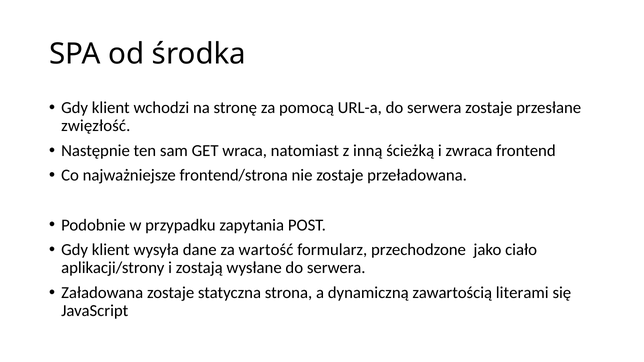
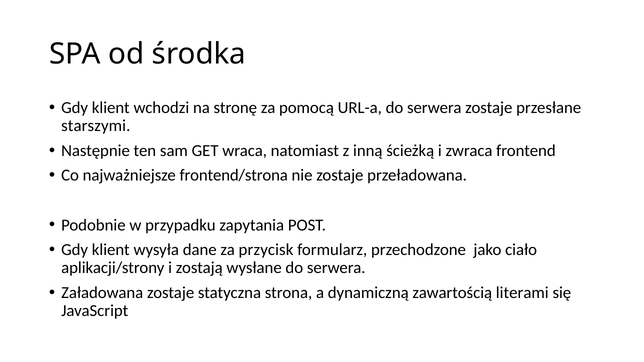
zwięzłość: zwięzłość -> starszymi
wartość: wartość -> przycisk
